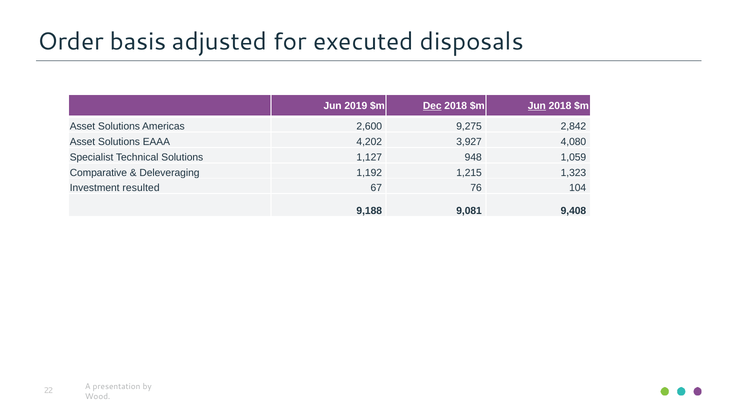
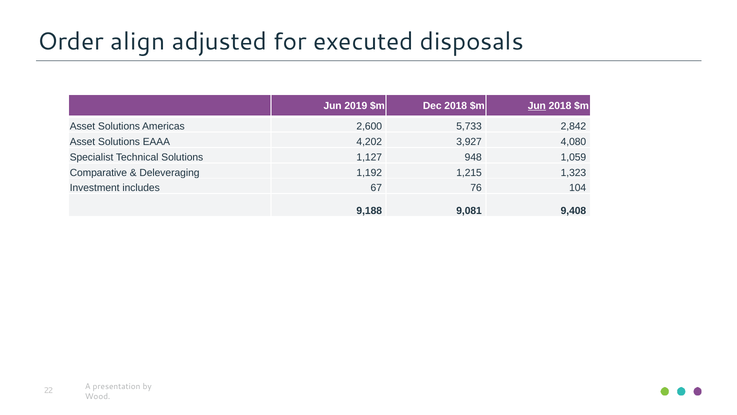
basis: basis -> align
Dec underline: present -> none
9,275: 9,275 -> 5,733
resulted: resulted -> includes
